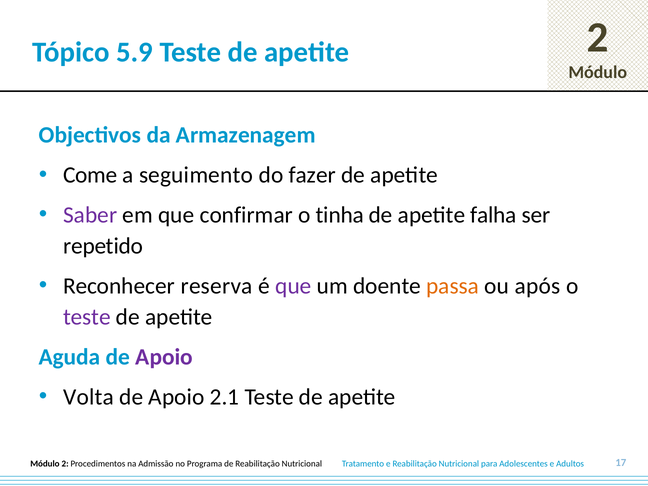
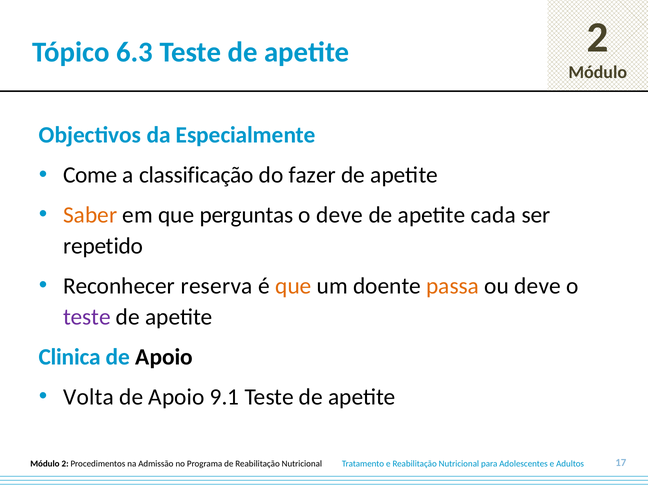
5.9: 5.9 -> 6.3
Armazenagem: Armazenagem -> Especialmente
seguimento: seguimento -> classificação
Saber colour: purple -> orange
confirmar: confirmar -> perguntas
o tinha: tinha -> deve
falha: falha -> cada
que at (293, 286) colour: purple -> orange
ou após: após -> deve
Aguda: Aguda -> Clinica
Apoio at (164, 357) colour: purple -> black
2.1: 2.1 -> 9.1
